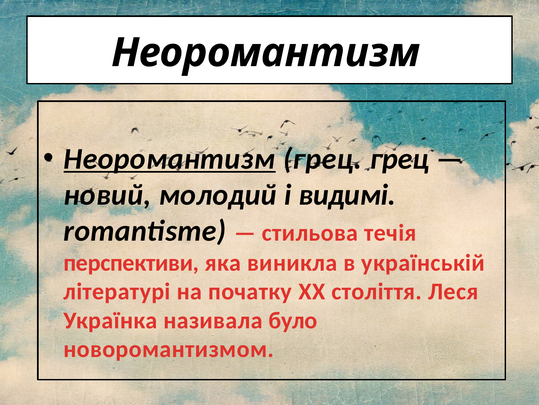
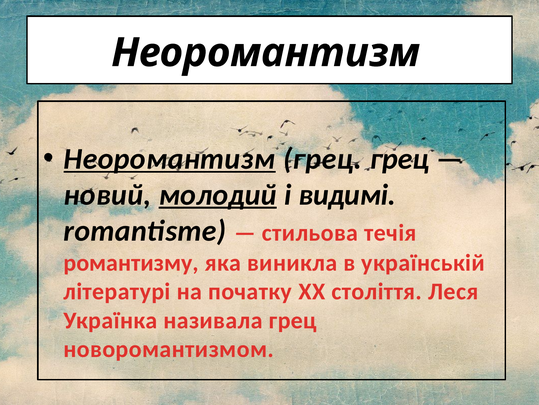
молодий underline: none -> present
перспективи: перспективи -> романтизму
називала було: було -> грец
